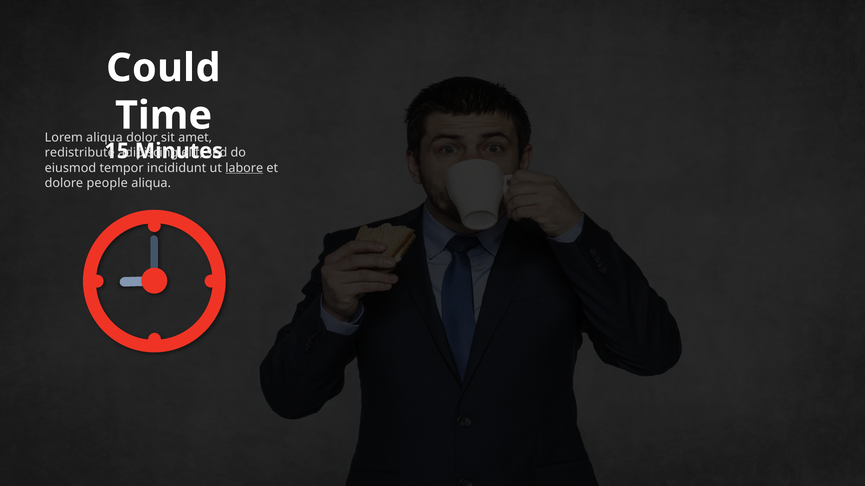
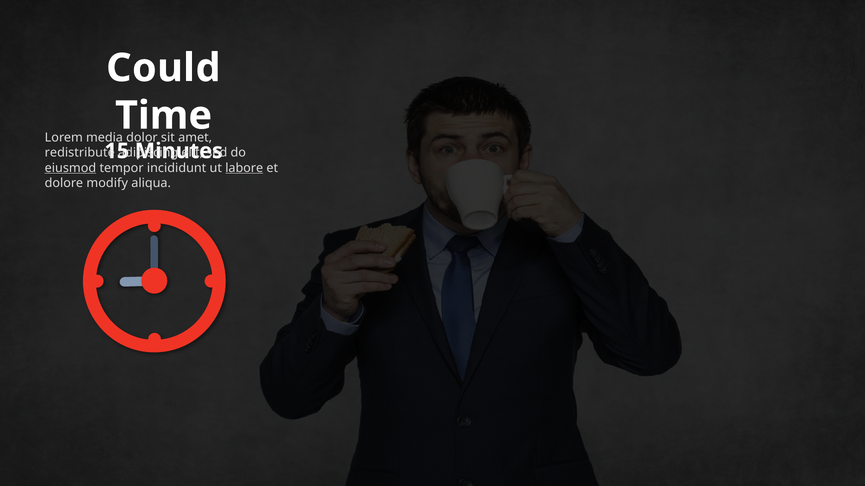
Lorem aliqua: aliqua -> media
eiusmod underline: none -> present
people: people -> modify
